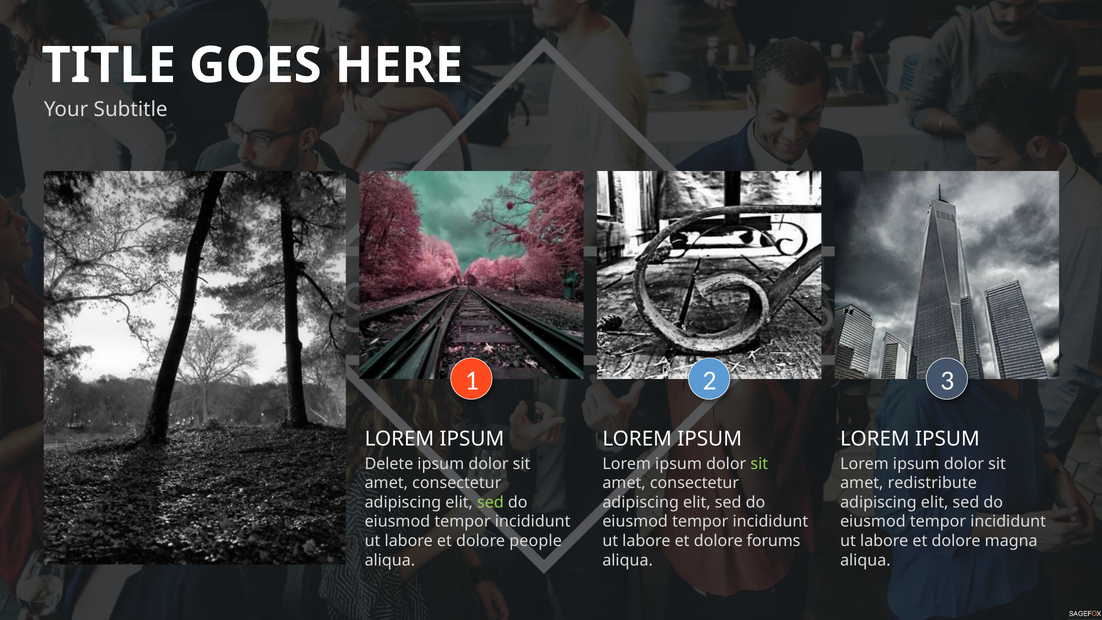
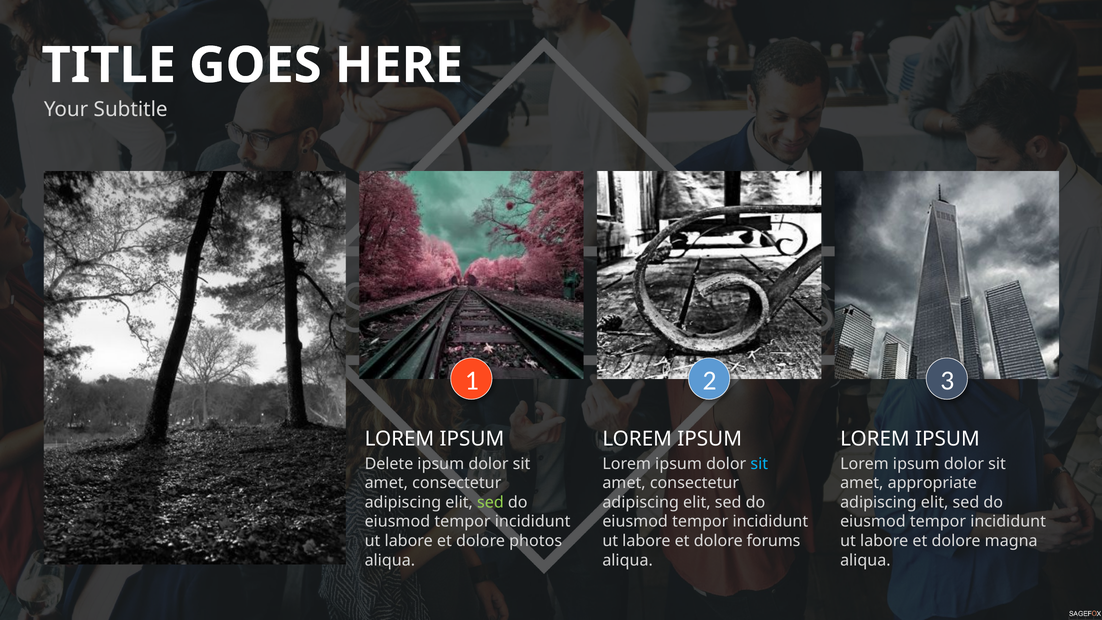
sit at (759, 464) colour: light green -> light blue
redistribute: redistribute -> appropriate
people: people -> photos
